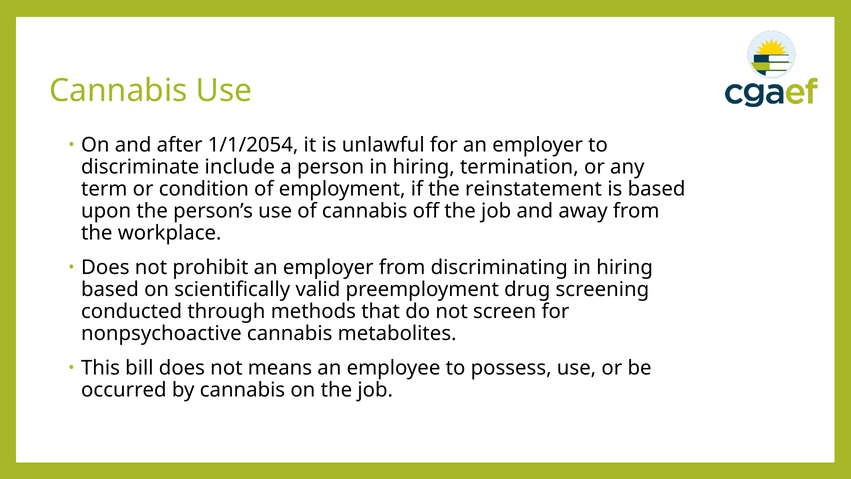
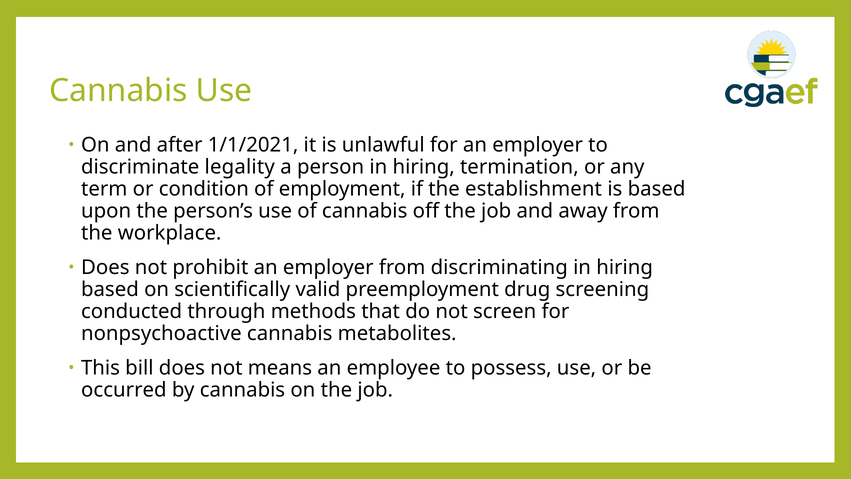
1/1/2054: 1/1/2054 -> 1/1/2021
include: include -> legality
reinstatement: reinstatement -> establishment
